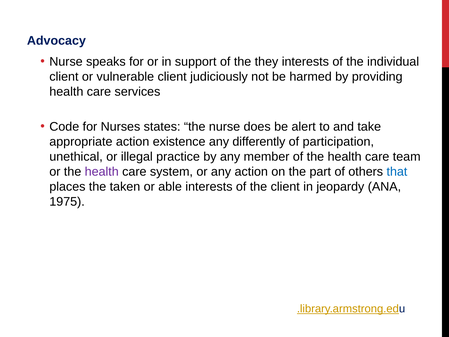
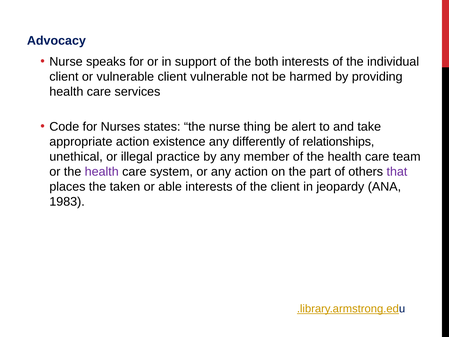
they: they -> both
client judiciously: judiciously -> vulnerable
does: does -> thing
participation: participation -> relationships
that colour: blue -> purple
1975: 1975 -> 1983
